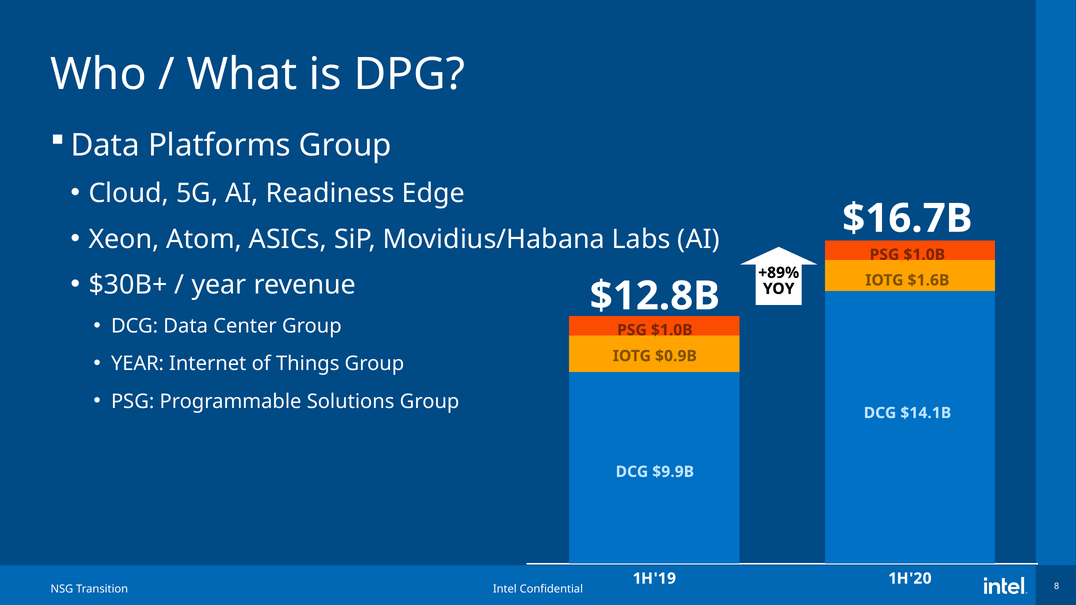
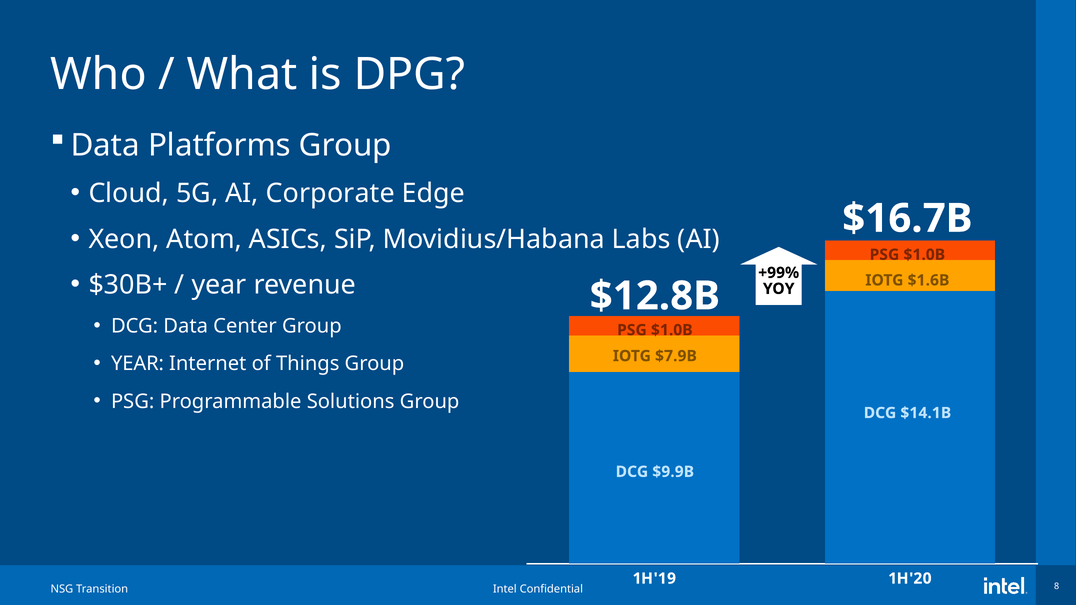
Readiness: Readiness -> Corporate
+89%: +89% -> +99%
$0.9B: $0.9B -> $7.9B
